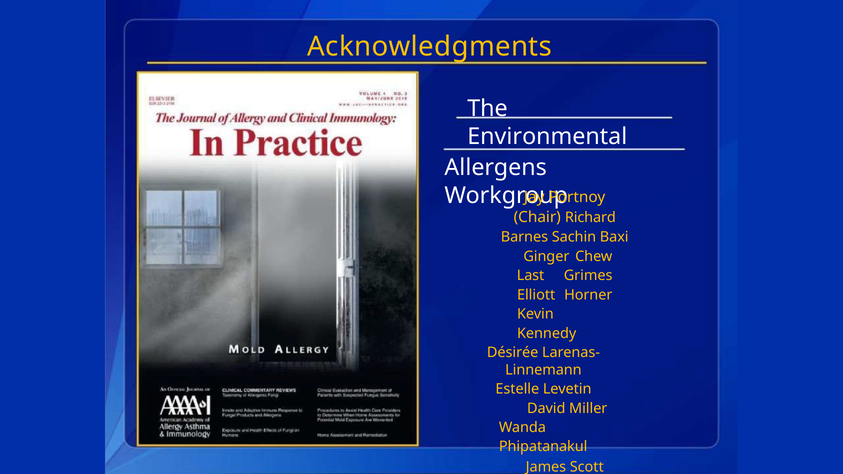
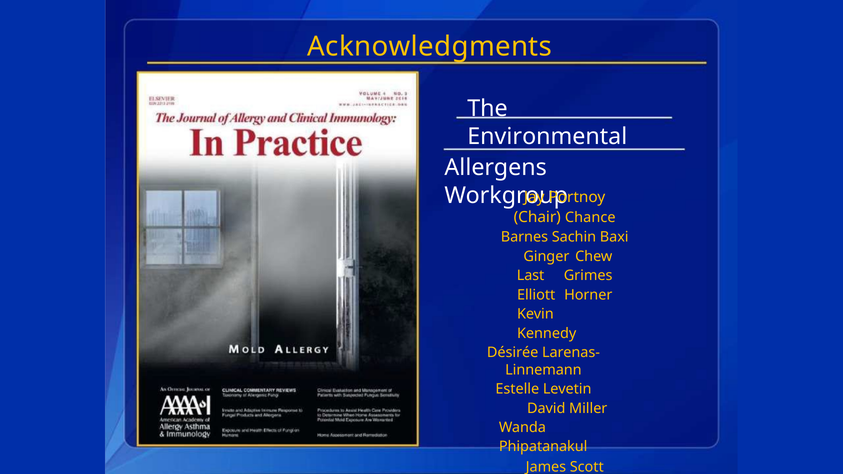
Richard: Richard -> Chance
